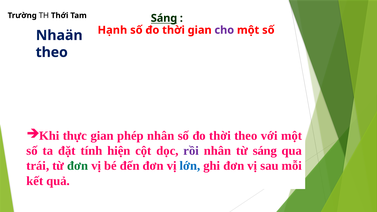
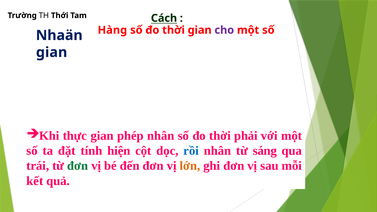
Sáng at (164, 18): Sáng -> Cách
Hạnh: Hạnh -> Hàng
theo at (52, 52): theo -> gian
thời theo: theo -> phải
rồi colour: purple -> blue
lớn colour: blue -> orange
